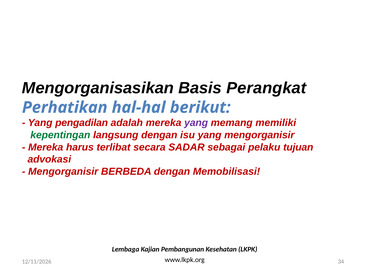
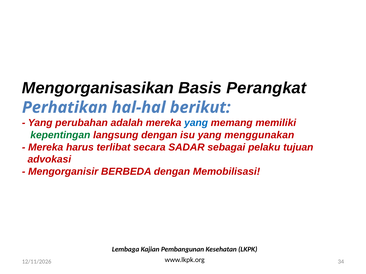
pengadilan: pengadilan -> perubahan
yang at (196, 123) colour: purple -> blue
yang mengorganisir: mengorganisir -> menggunakan
